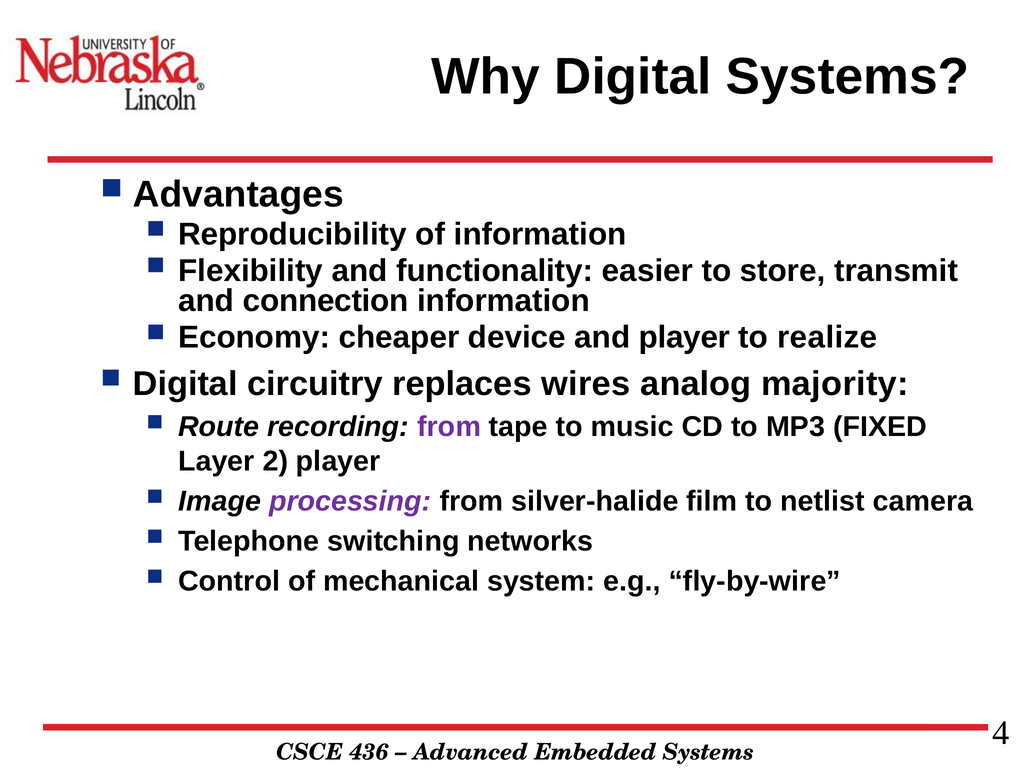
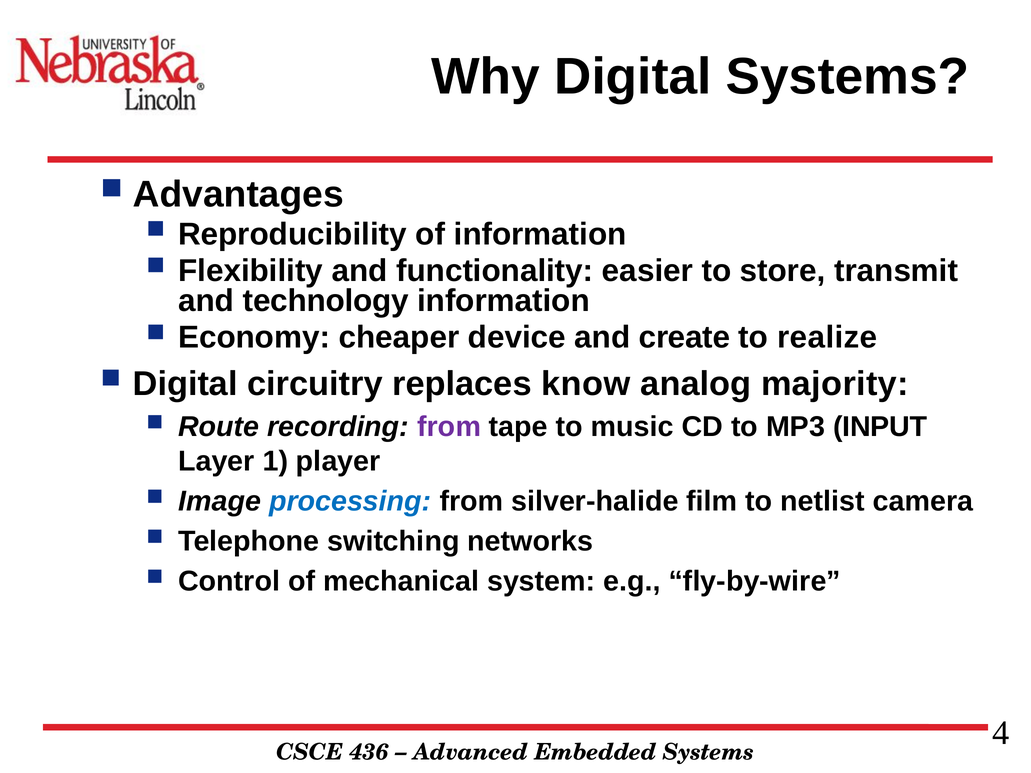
connection: connection -> technology
and player: player -> create
wires: wires -> know
FIXED: FIXED -> INPUT
2: 2 -> 1
processing colour: purple -> blue
